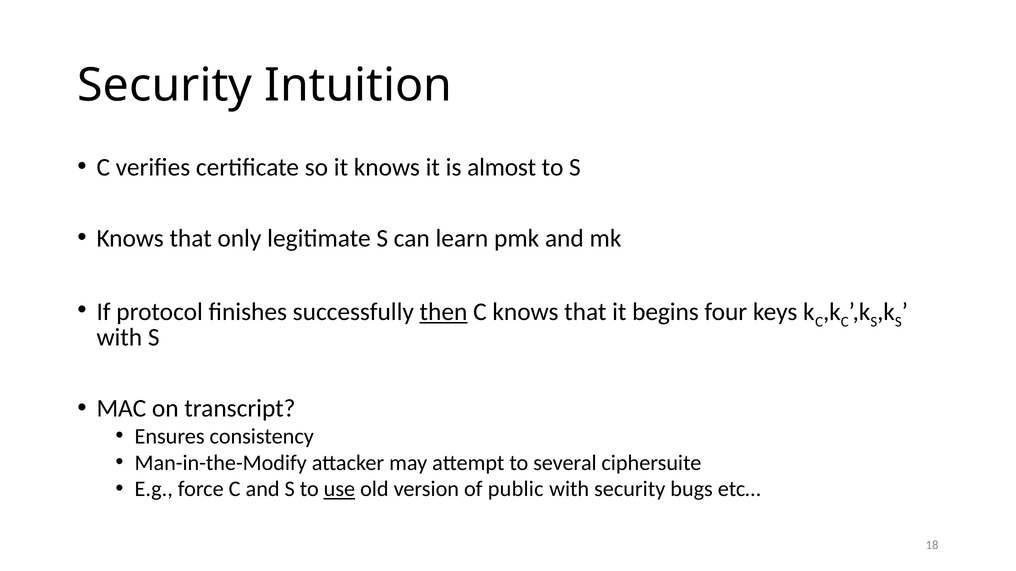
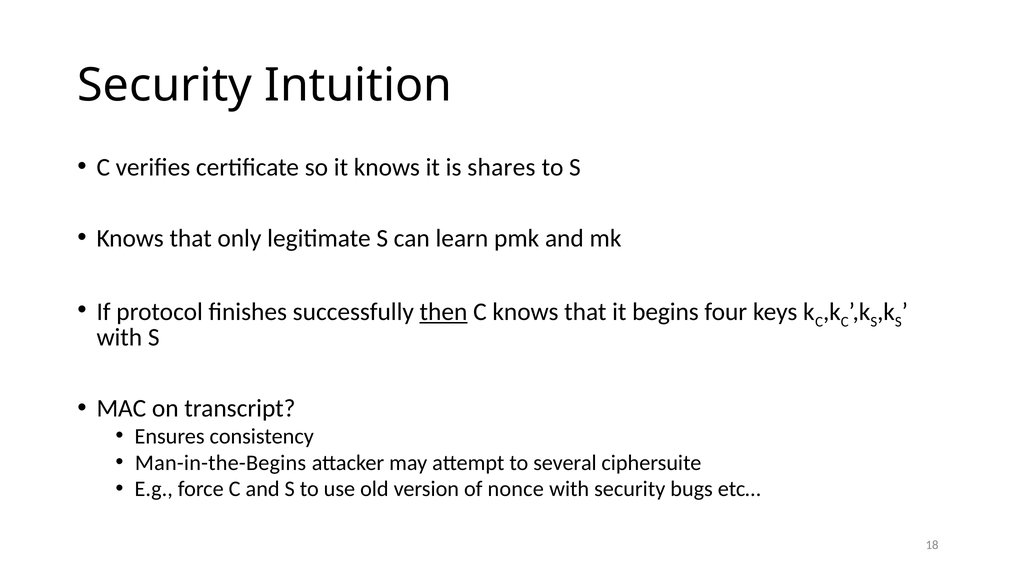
almost: almost -> shares
Man-in-the-Modify: Man-in-the-Modify -> Man-in-the-Begins
use underline: present -> none
public: public -> nonce
